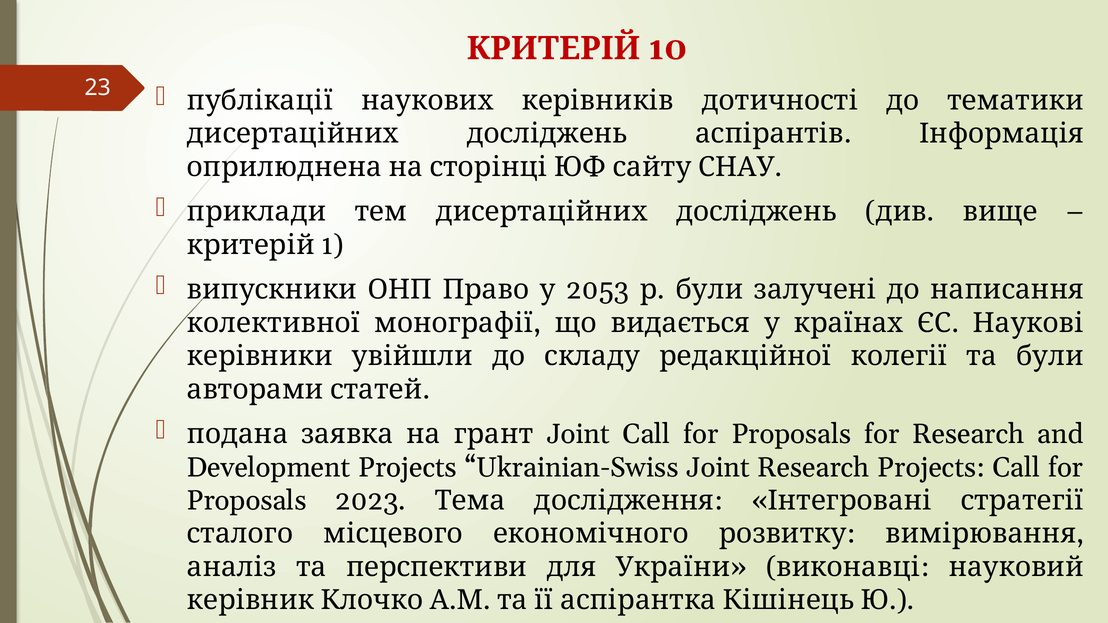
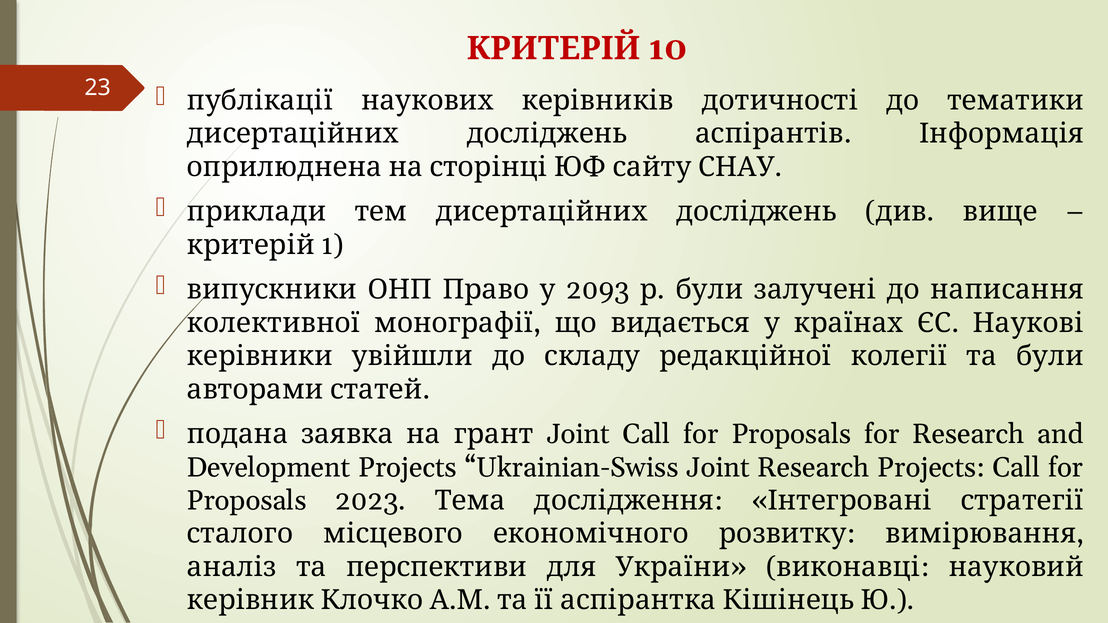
2053: 2053 -> 2093
